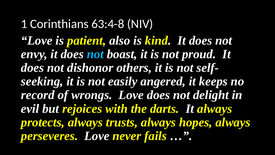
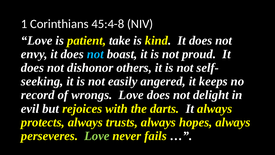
63:4-8: 63:4-8 -> 45:4-8
also: also -> take
Love at (97, 136) colour: white -> light green
